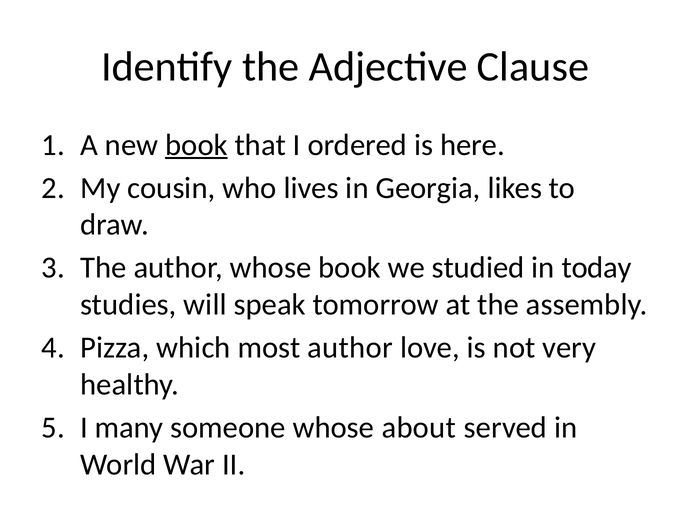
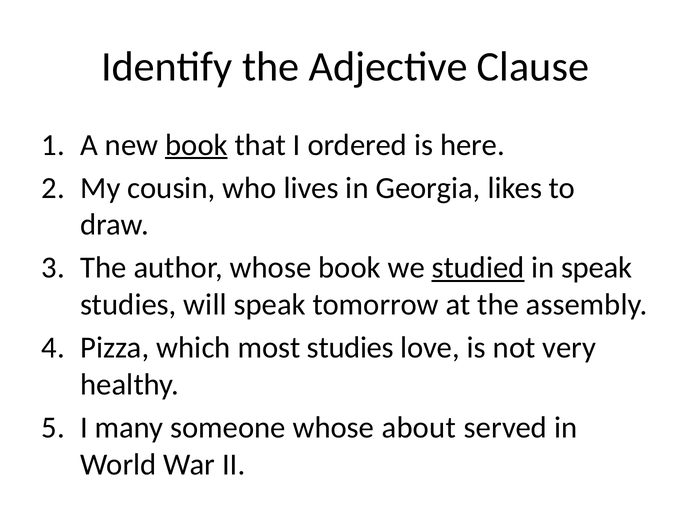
studied underline: none -> present
in today: today -> speak
most author: author -> studies
